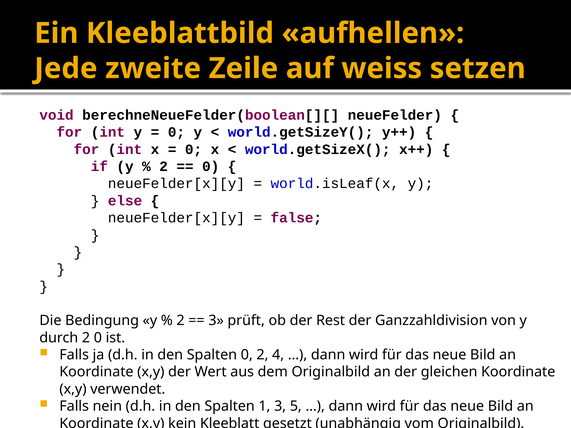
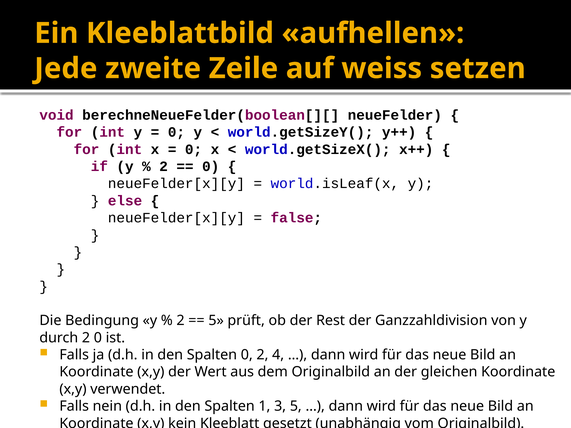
3 at (216, 321): 3 -> 5
